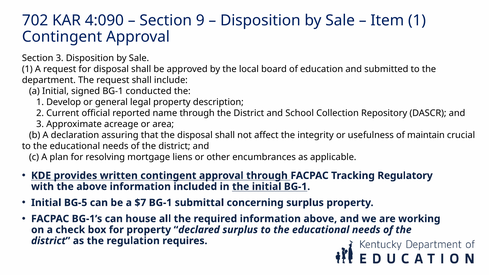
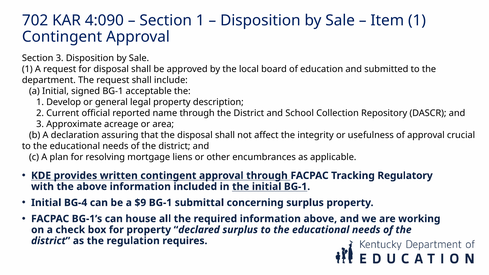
Section 9: 9 -> 1
conducted: conducted -> acceptable
of maintain: maintain -> approval
BG-5: BG-5 -> BG-4
$7: $7 -> $9
